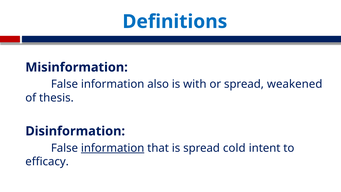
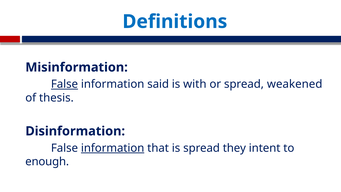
False at (64, 84) underline: none -> present
also: also -> said
cold: cold -> they
efficacy: efficacy -> enough
